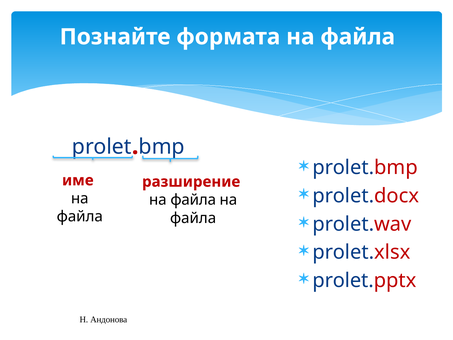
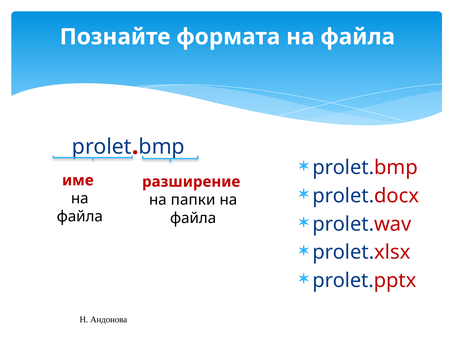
файла at (193, 200): файла -> папки
